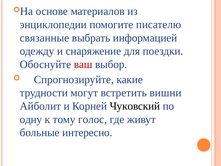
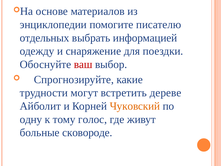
связанные: связанные -> отдельных
вишни: вишни -> дереве
Чуковский colour: black -> orange
интересно: интересно -> сковороде
